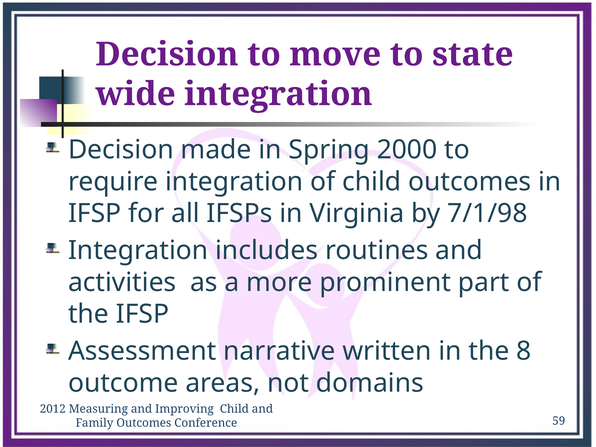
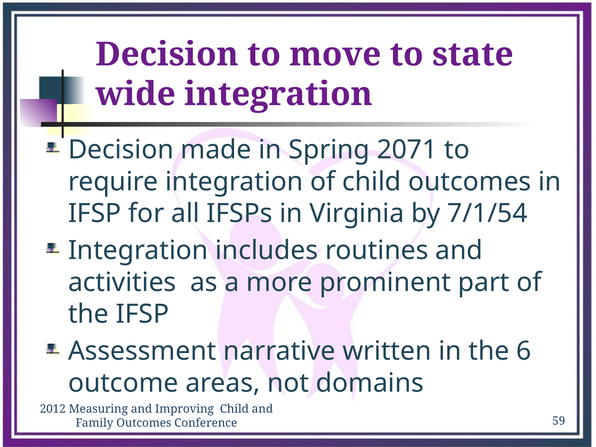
2000: 2000 -> 2071
7/1/98: 7/1/98 -> 7/1/54
8: 8 -> 6
